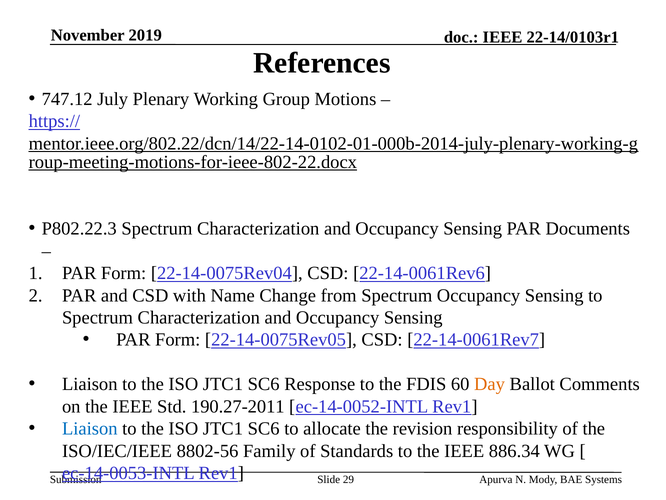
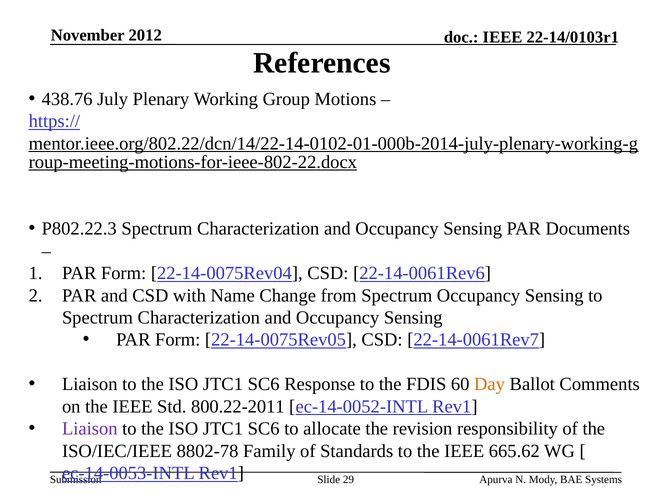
2019: 2019 -> 2012
747.12: 747.12 -> 438.76
190.27-2011: 190.27-2011 -> 800.22-2011
Liaison at (90, 428) colour: blue -> purple
8802-56: 8802-56 -> 8802-78
886.34: 886.34 -> 665.62
